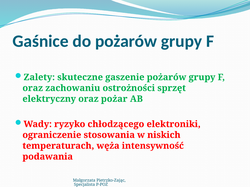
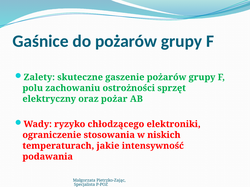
oraz at (33, 88): oraz -> polu
węża: węża -> jakie
